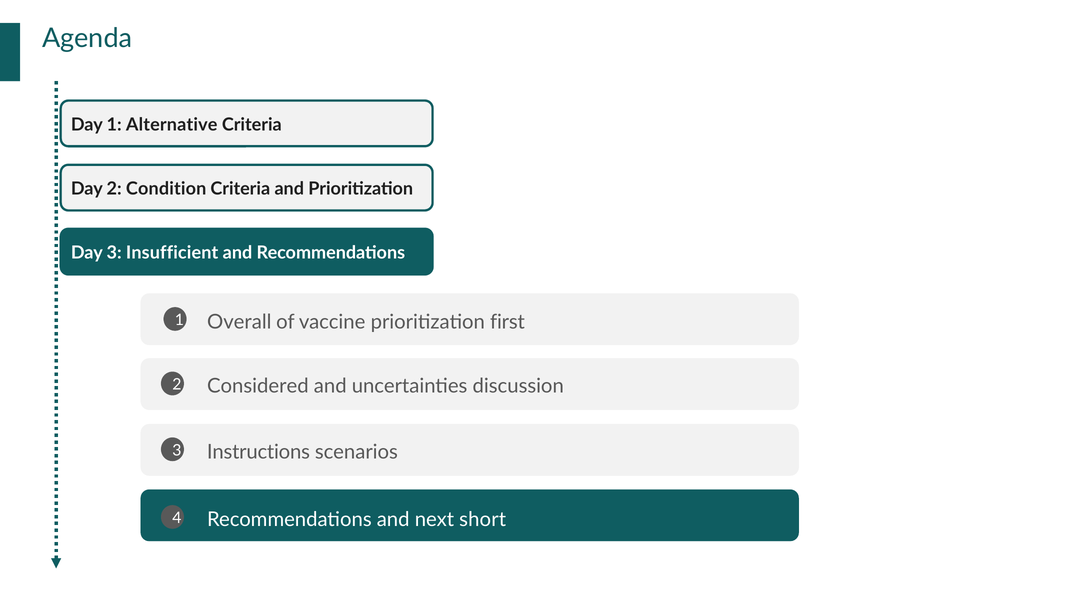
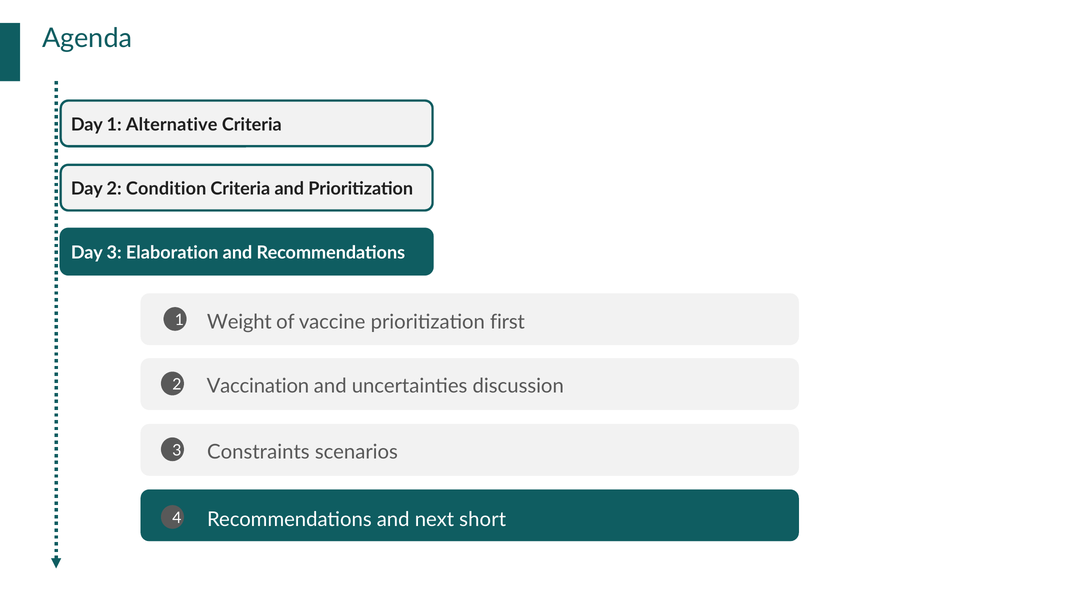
Insufficient: Insufficient -> Elaboration
Overall: Overall -> Weight
Considered: Considered -> Vaccination
Instructions: Instructions -> Constraints
